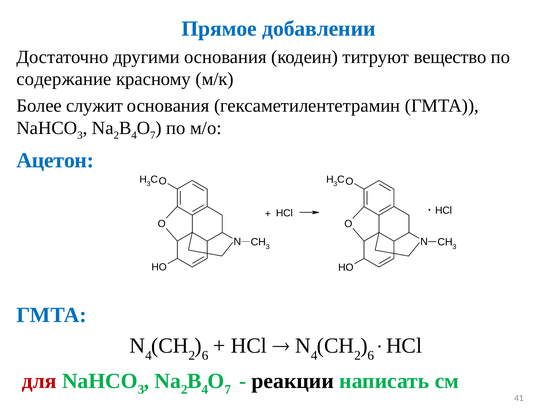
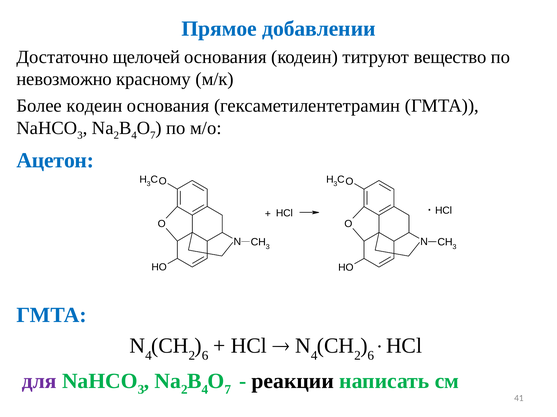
другими: другими -> щелочей
содержание: содержание -> невозможно
Более служит: служит -> кодеин
для colour: red -> purple
